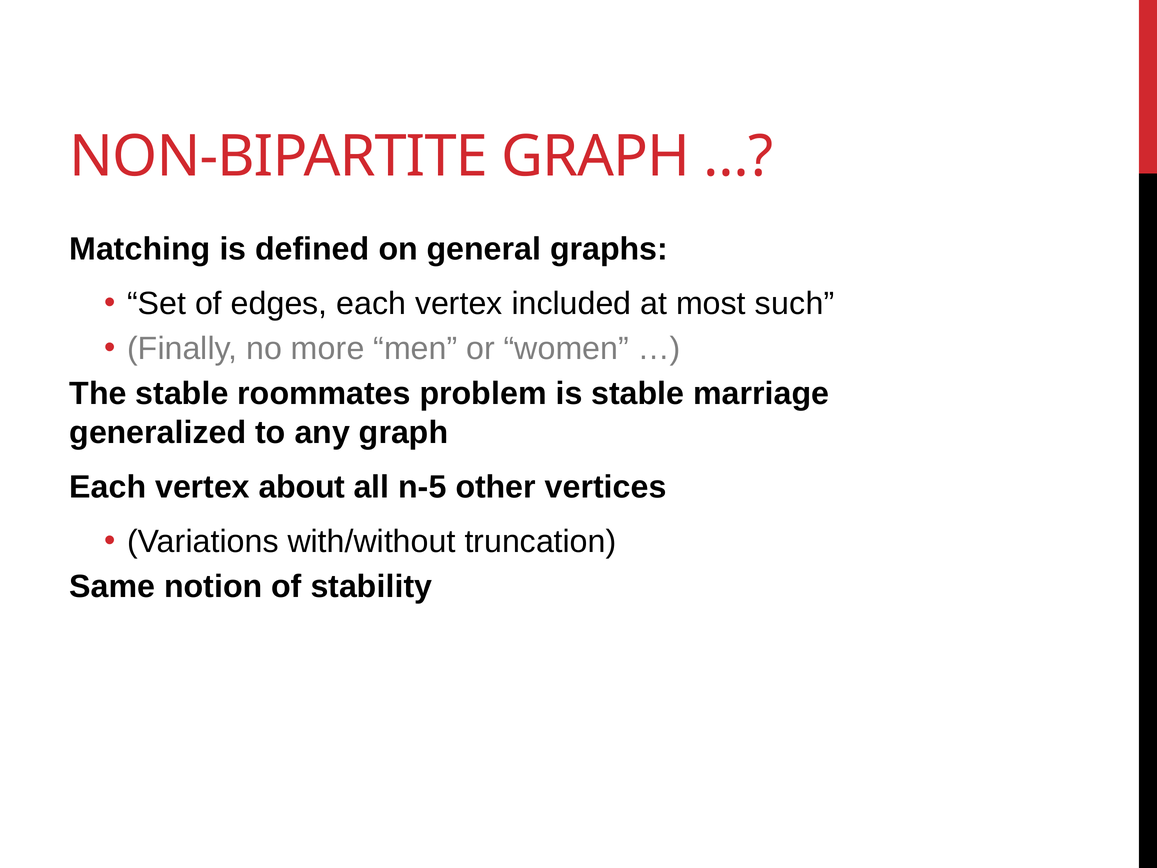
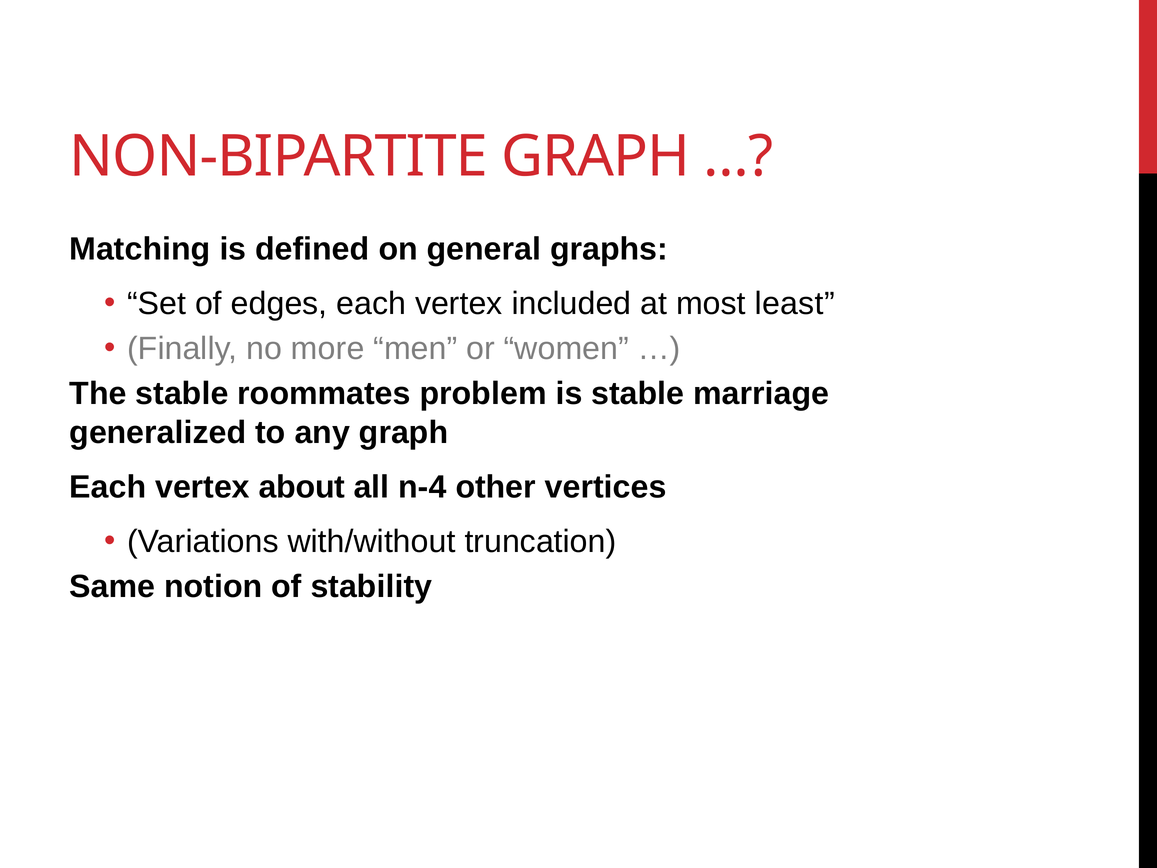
such: such -> least
n-5: n-5 -> n-4
